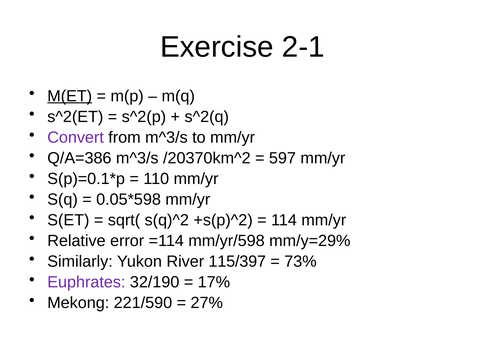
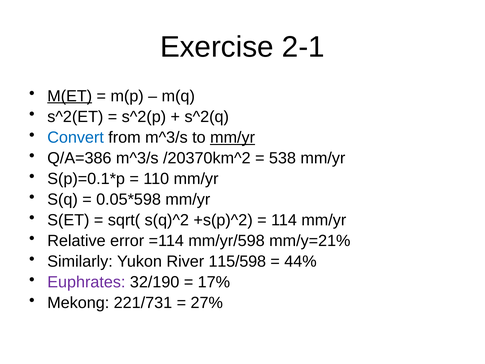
Convert colour: purple -> blue
mm/yr at (233, 137) underline: none -> present
597: 597 -> 538
mm/y=29%: mm/y=29% -> mm/y=21%
115/397: 115/397 -> 115/598
73%: 73% -> 44%
221/590: 221/590 -> 221/731
